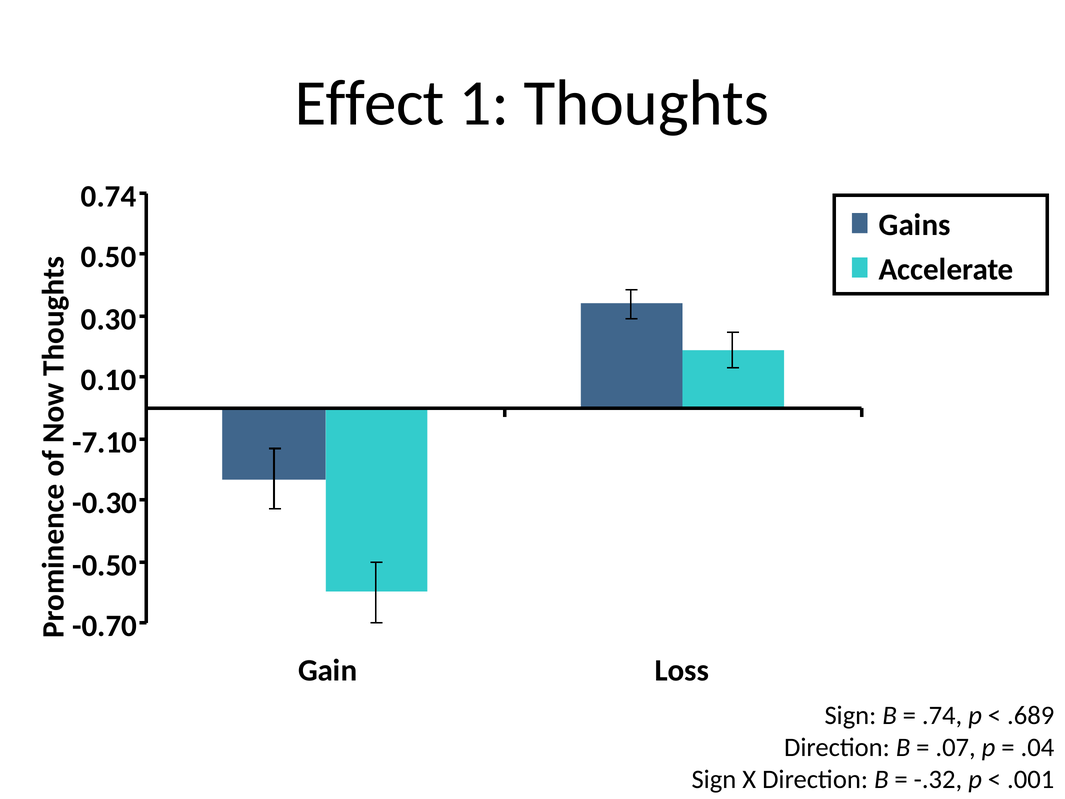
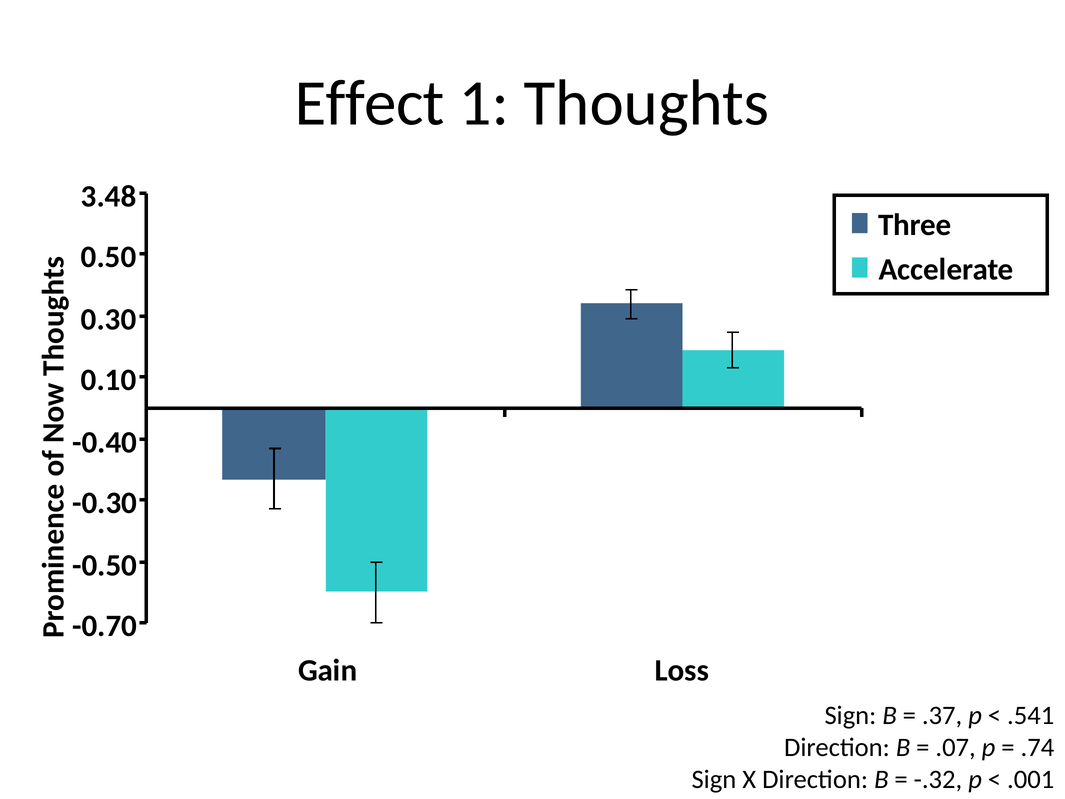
0.74: 0.74 -> 3.48
Gains: Gains -> Three
-7.10: -7.10 -> -0.40
.74: .74 -> .37
.689: .689 -> .541
.04: .04 -> .74
